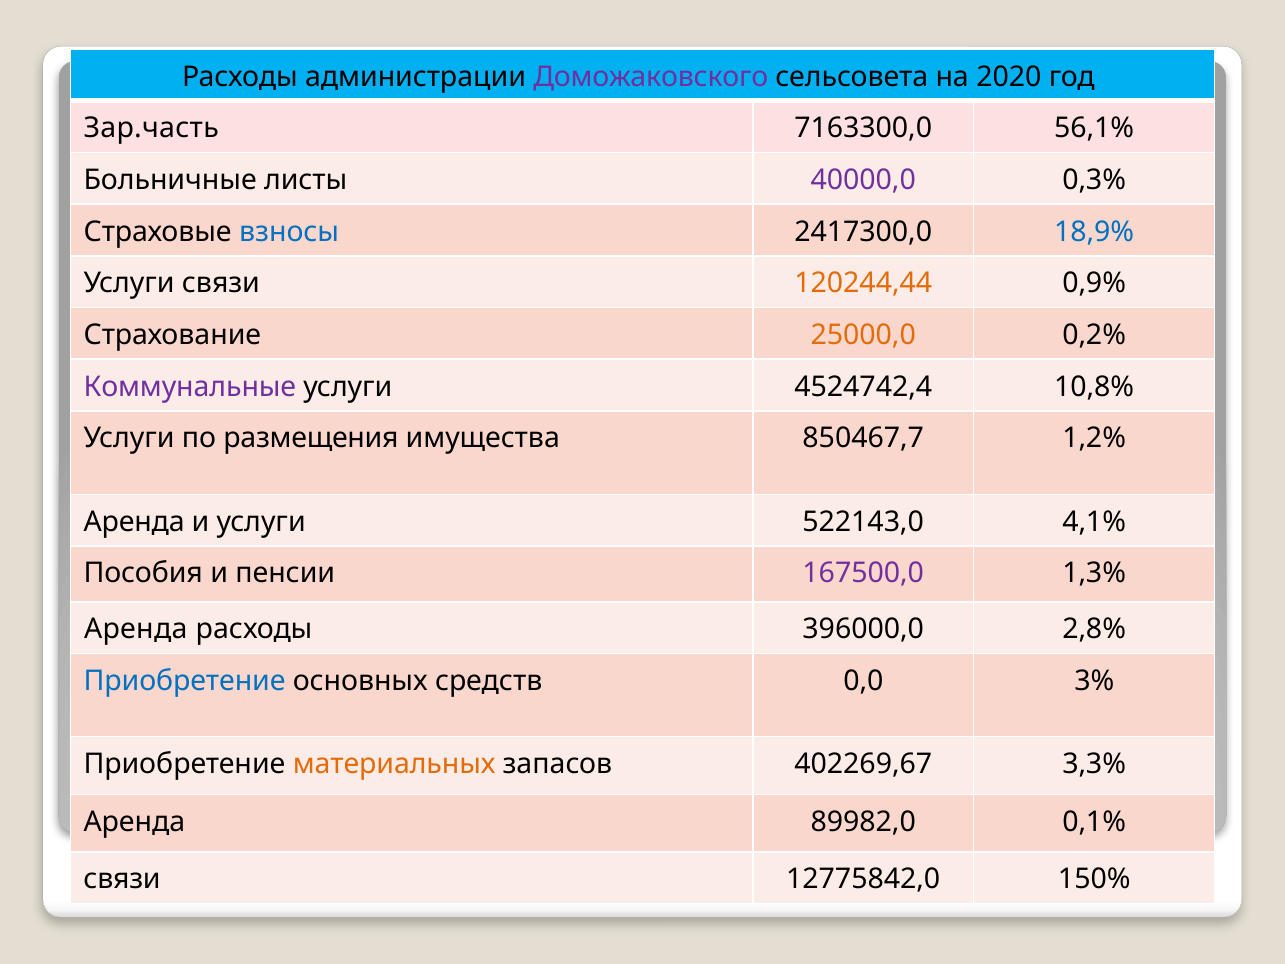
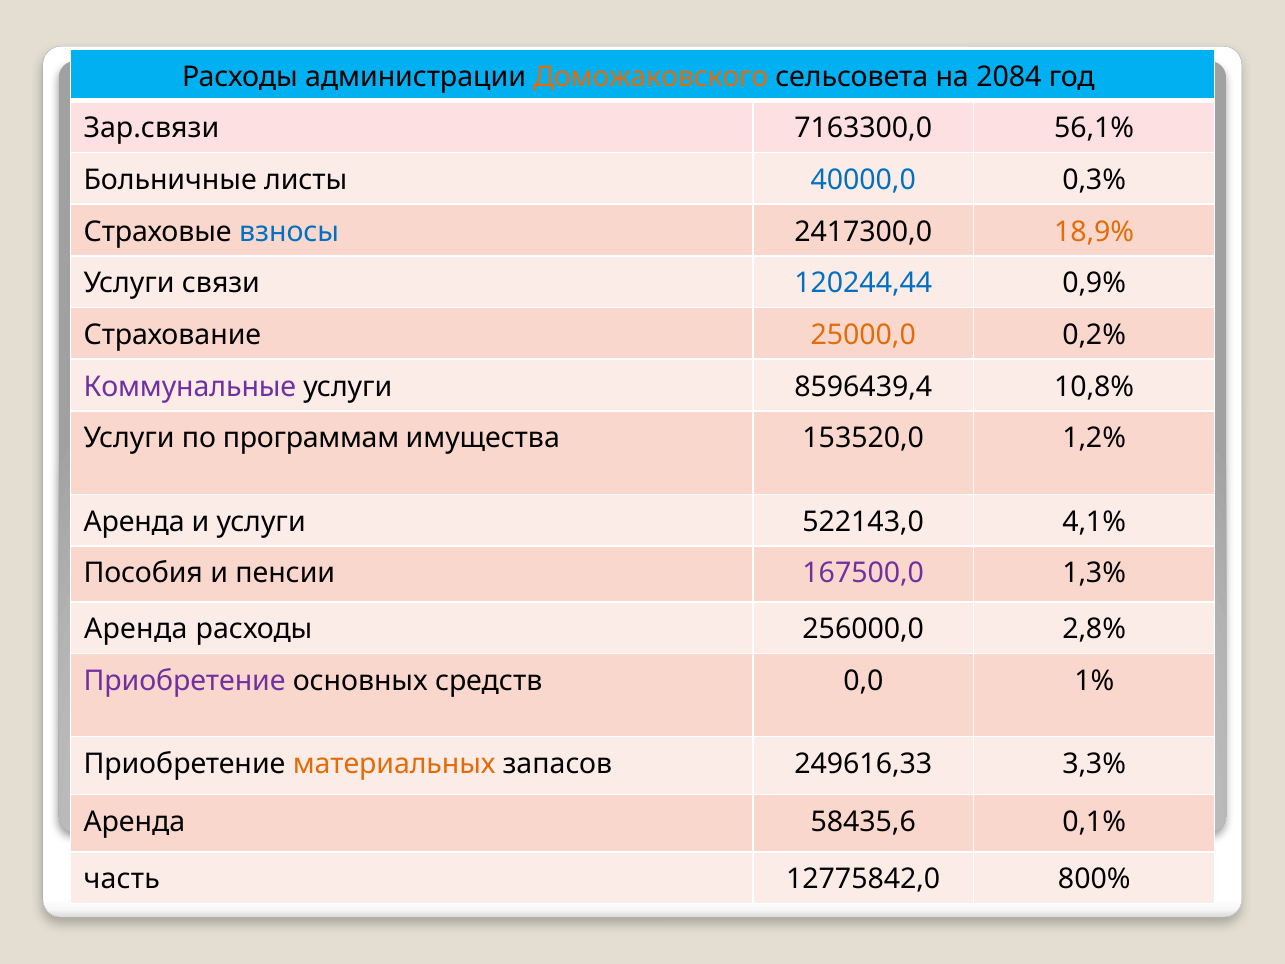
Доможаковского colour: purple -> orange
2020: 2020 -> 2084
Зар.часть: Зар.часть -> Зар.связи
40000,0 colour: purple -> blue
18,9% colour: blue -> orange
120244,44 colour: orange -> blue
4524742,4: 4524742,4 -> 8596439,4
размещения: размещения -> программам
850467,7: 850467,7 -> 153520,0
396000,0: 396000,0 -> 256000,0
Приобретение at (185, 681) colour: blue -> purple
3%: 3% -> 1%
402269,67: 402269,67 -> 249616,33
89982,0: 89982,0 -> 58435,6
связи at (122, 879): связи -> часть
150%: 150% -> 800%
